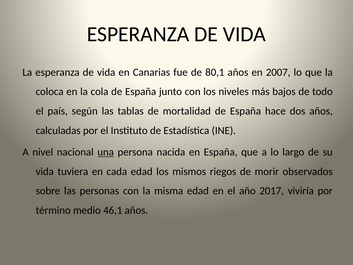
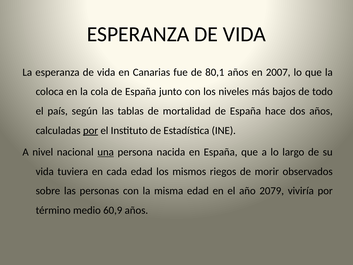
por at (91, 130) underline: none -> present
2017: 2017 -> 2079
46,1: 46,1 -> 60,9
